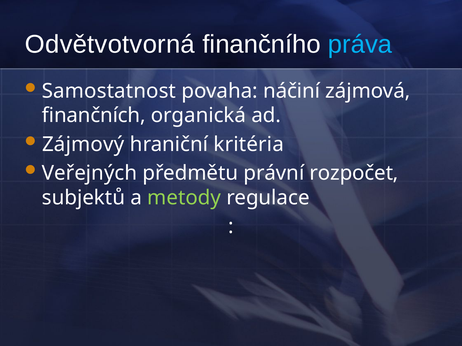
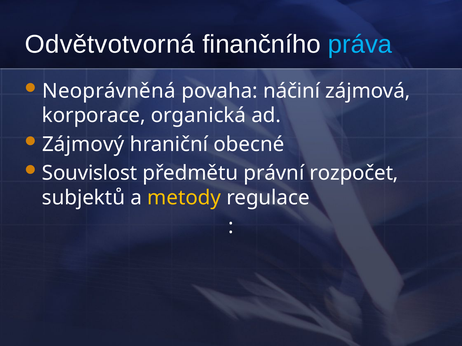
Samostatnost: Samostatnost -> Neoprávněná
finančních: finančních -> korporace
kritéria: kritéria -> obecné
Veřejných: Veřejných -> Souvislost
metody colour: light green -> yellow
